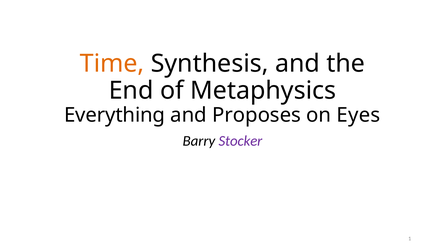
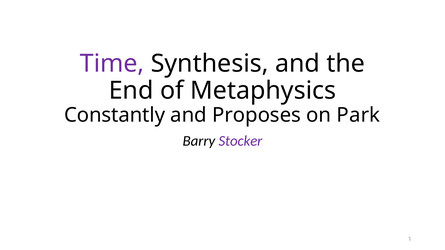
Time colour: orange -> purple
Everything: Everything -> Constantly
Eyes: Eyes -> Park
